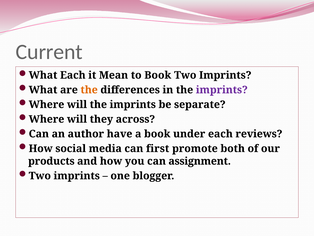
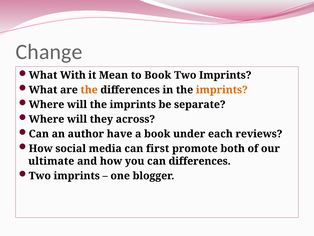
Current: Current -> Change
What Each: Each -> With
imprints at (222, 90) colour: purple -> orange
products: products -> ultimate
can assignment: assignment -> differences
